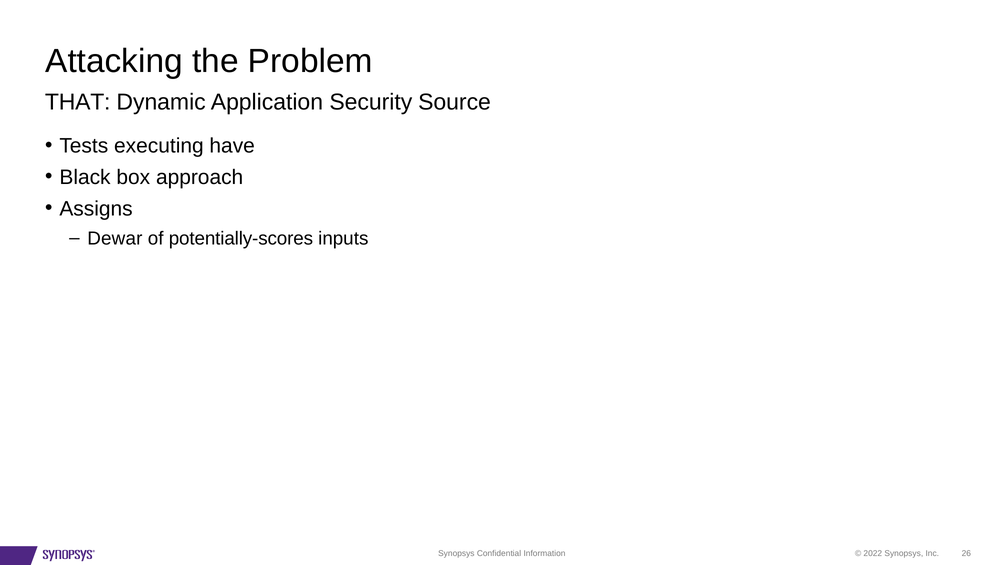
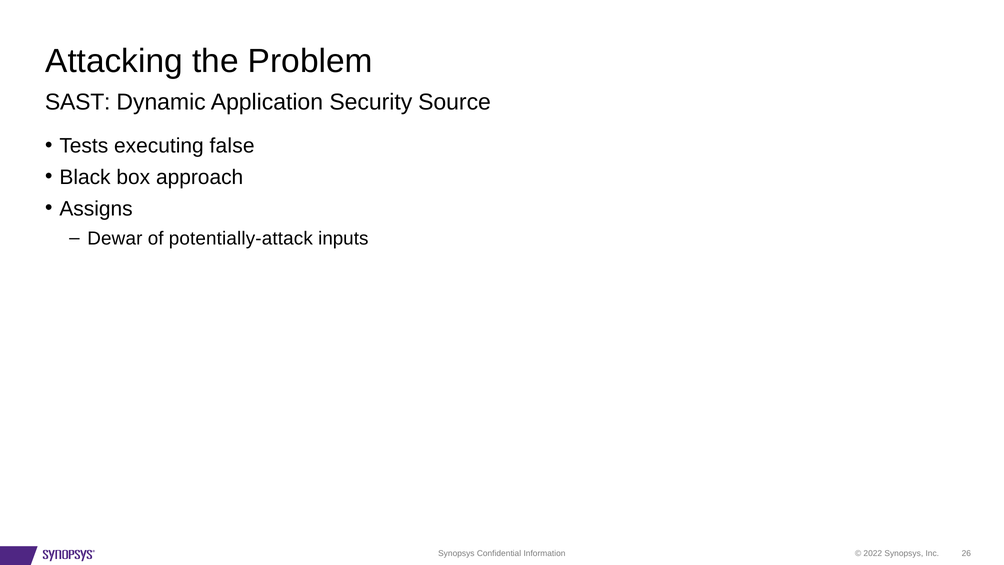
THAT: THAT -> SAST
have: have -> false
potentially-scores: potentially-scores -> potentially-attack
